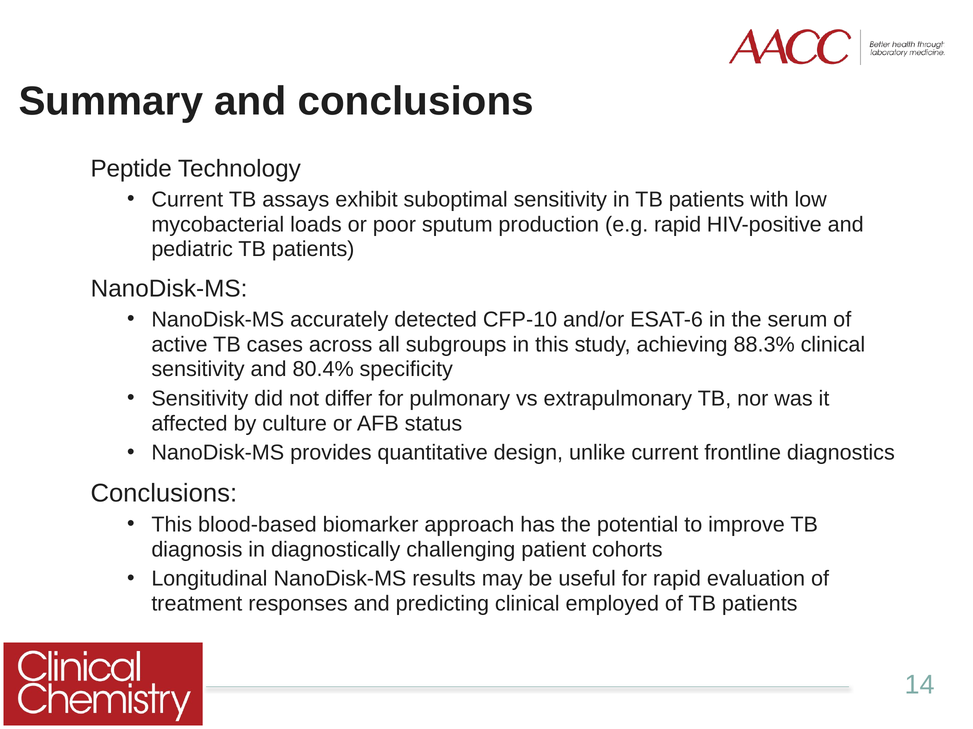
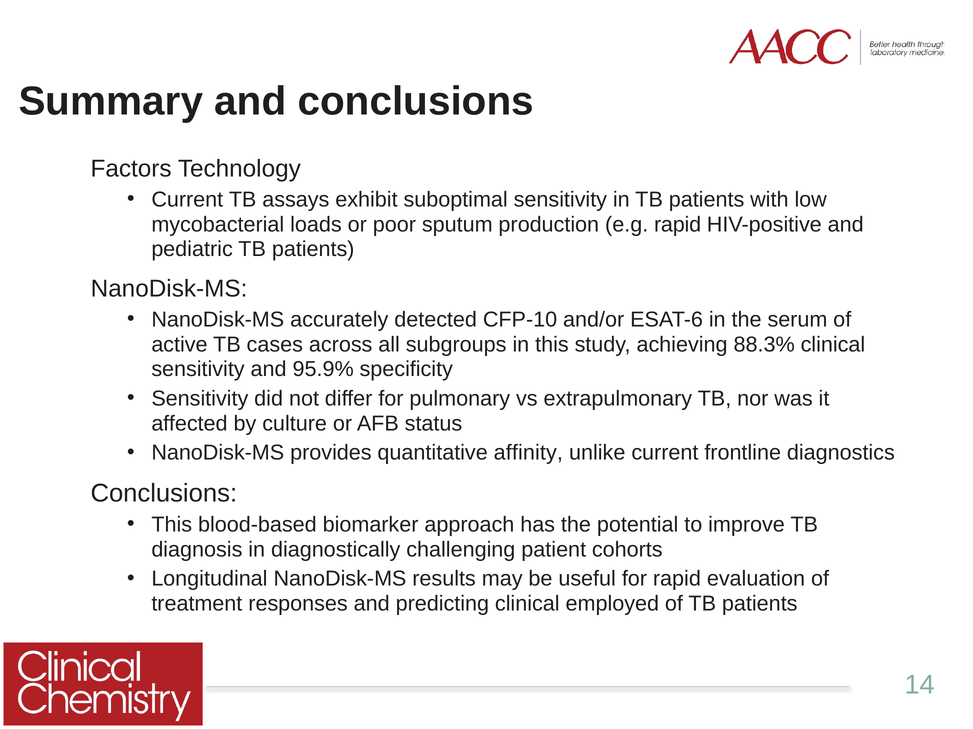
Peptide: Peptide -> Factors
80.4%: 80.4% -> 95.9%
design: design -> affinity
